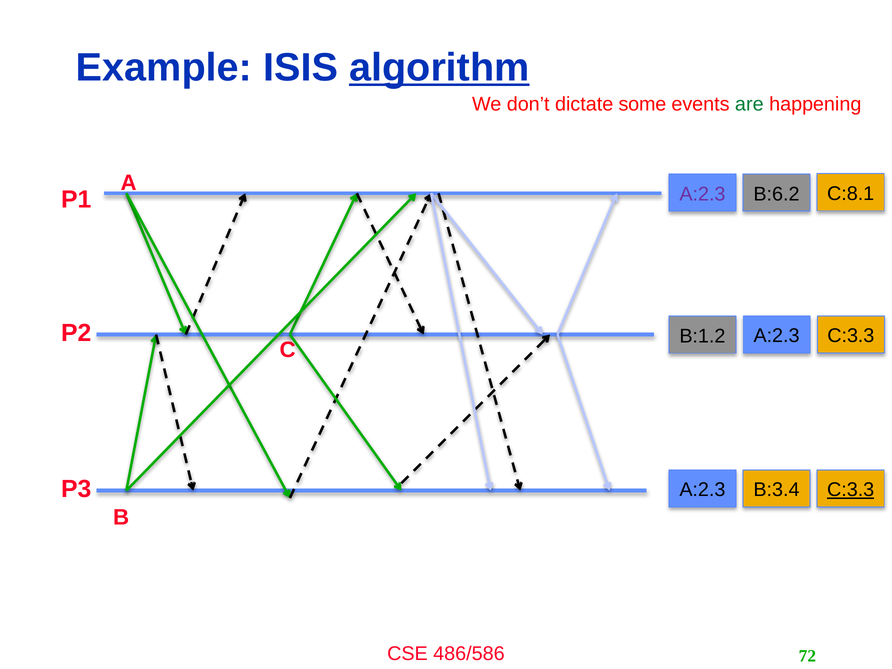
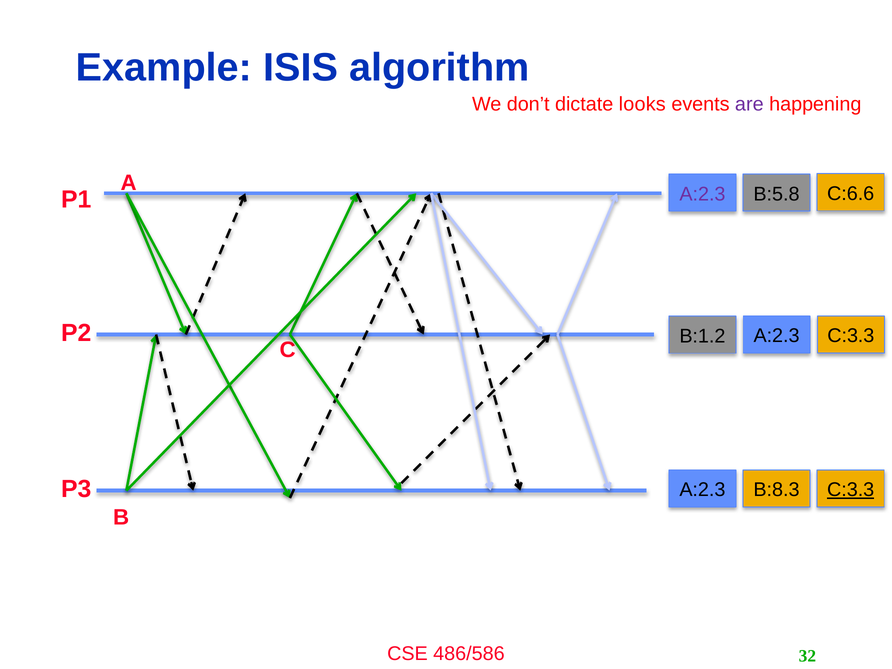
algorithm underline: present -> none
some: some -> looks
are colour: green -> purple
C:8.1: C:8.1 -> C:6.6
B:6.2: B:6.2 -> B:5.8
B:3.4: B:3.4 -> B:8.3
72: 72 -> 32
